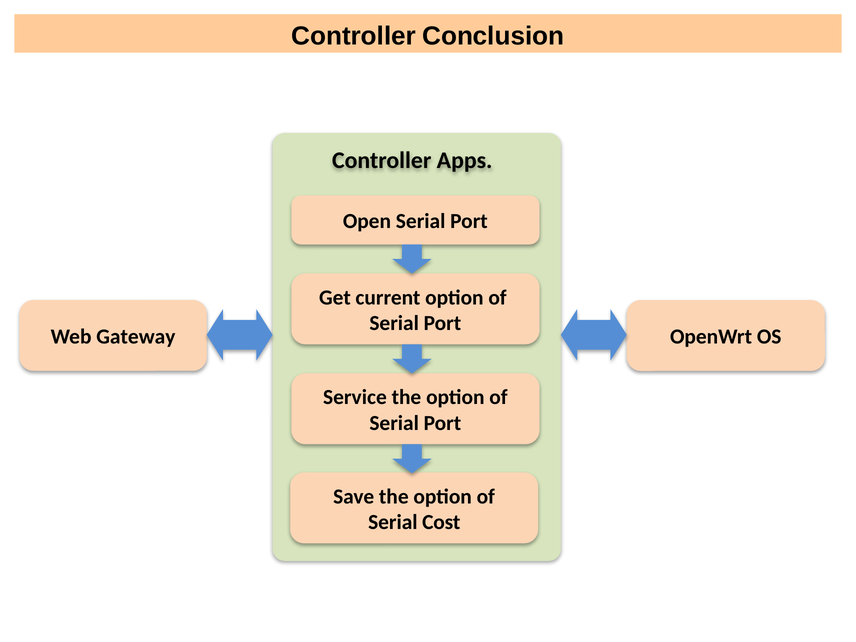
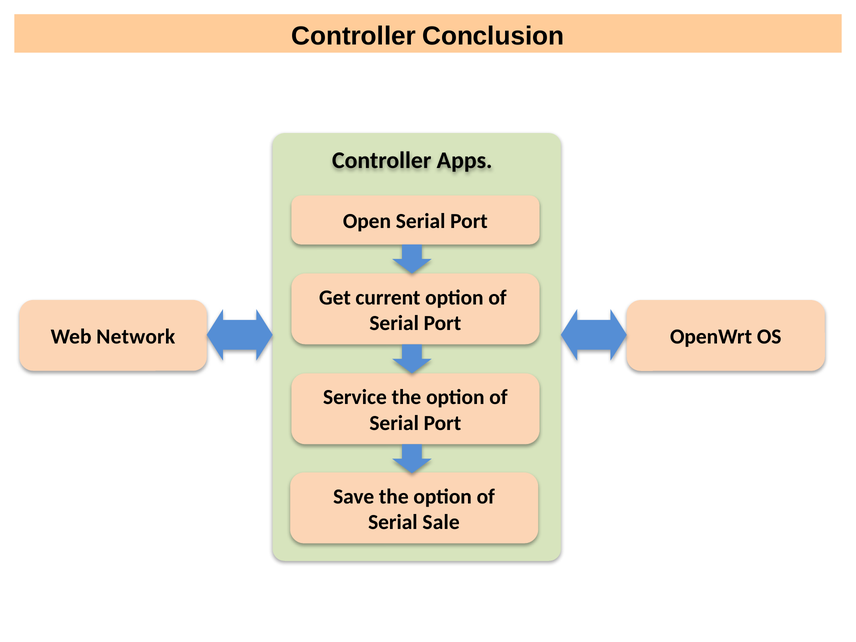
Gateway: Gateway -> Network
Cost: Cost -> Sale
